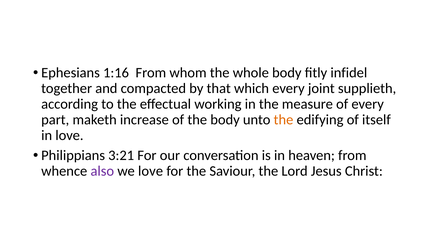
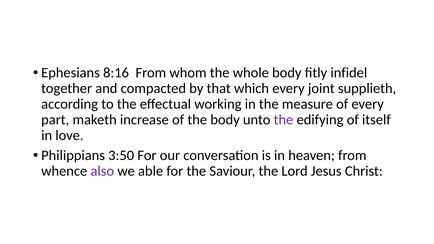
1:16: 1:16 -> 8:16
the at (283, 120) colour: orange -> purple
3:21: 3:21 -> 3:50
we love: love -> able
